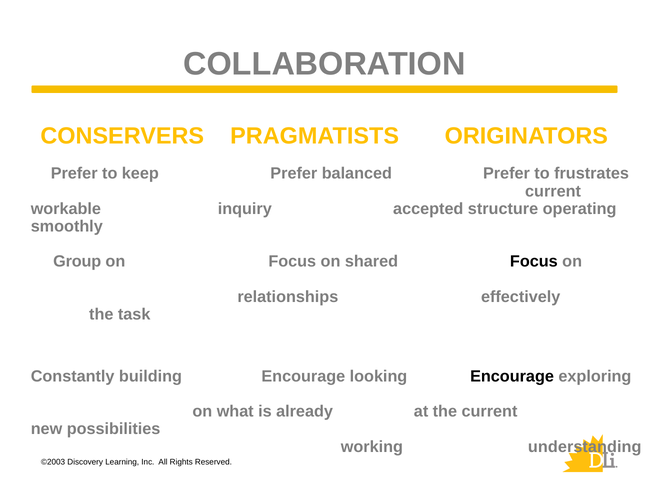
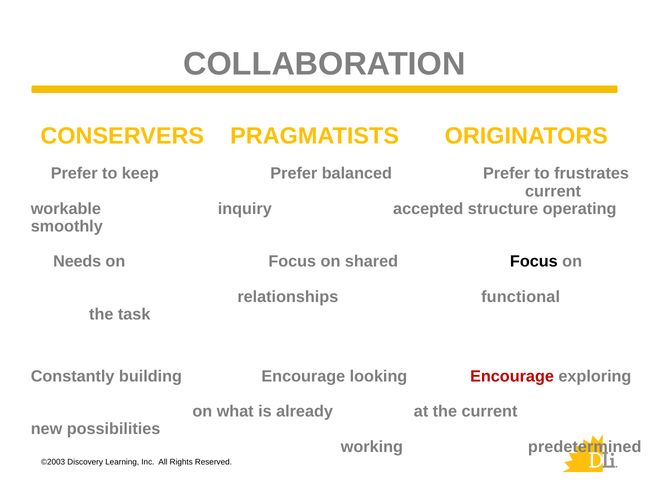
Group: Group -> Needs
effectively: effectively -> functional
Encourage at (512, 376) colour: black -> red
understanding: understanding -> predetermined
